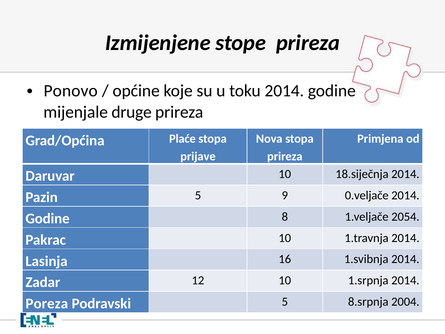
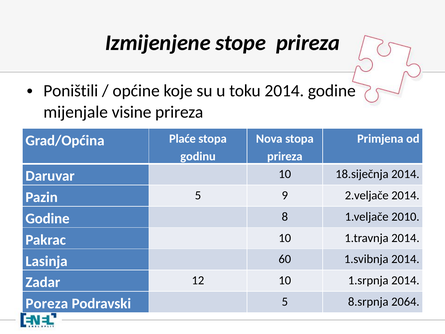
Ponovo: Ponovo -> Poništili
druge: druge -> visine
prijave: prijave -> godinu
0.veljače: 0.veljače -> 2.veljače
2054: 2054 -> 2010
16: 16 -> 60
2004: 2004 -> 2064
